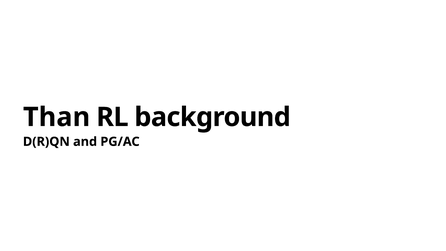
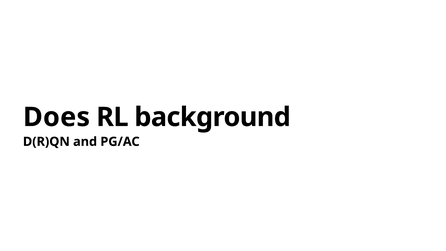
Than: Than -> Does
